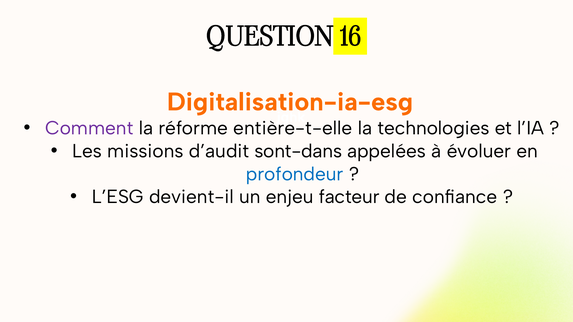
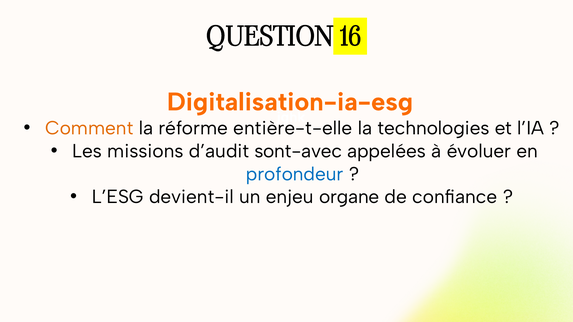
Comment colour: purple -> orange
sont-dans: sont-dans -> sont-avec
facteur: facteur -> organe
